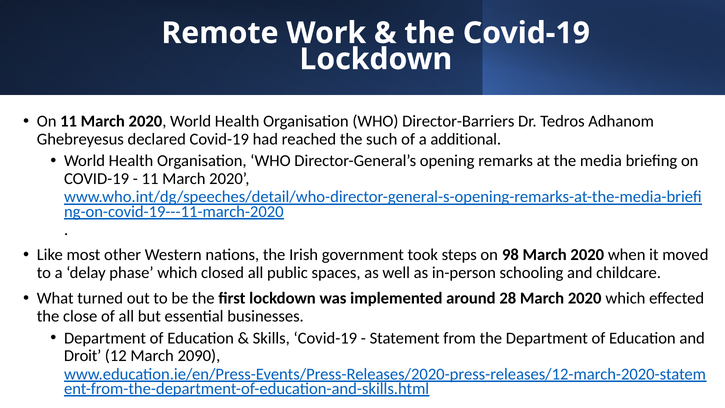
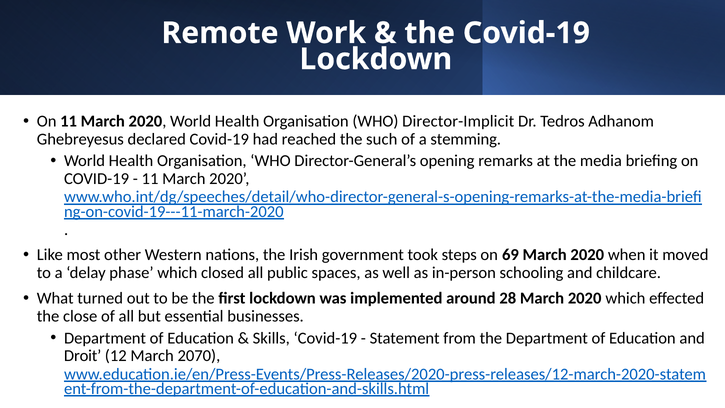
Director-Barriers: Director-Barriers -> Director-Implicit
additional: additional -> stemming
98: 98 -> 69
2090: 2090 -> 2070
